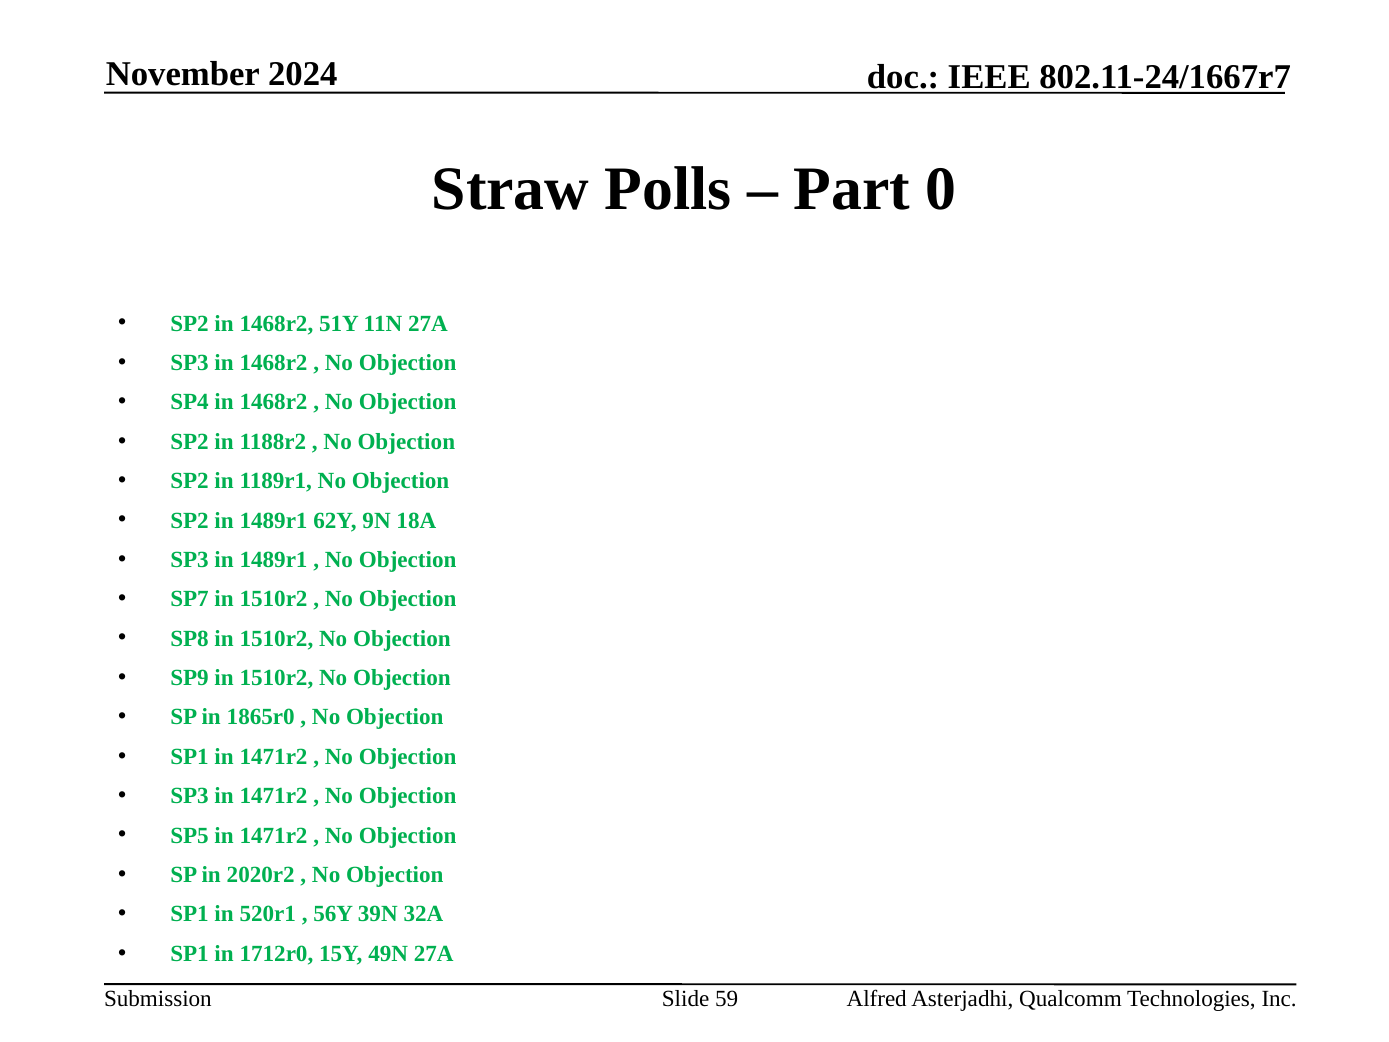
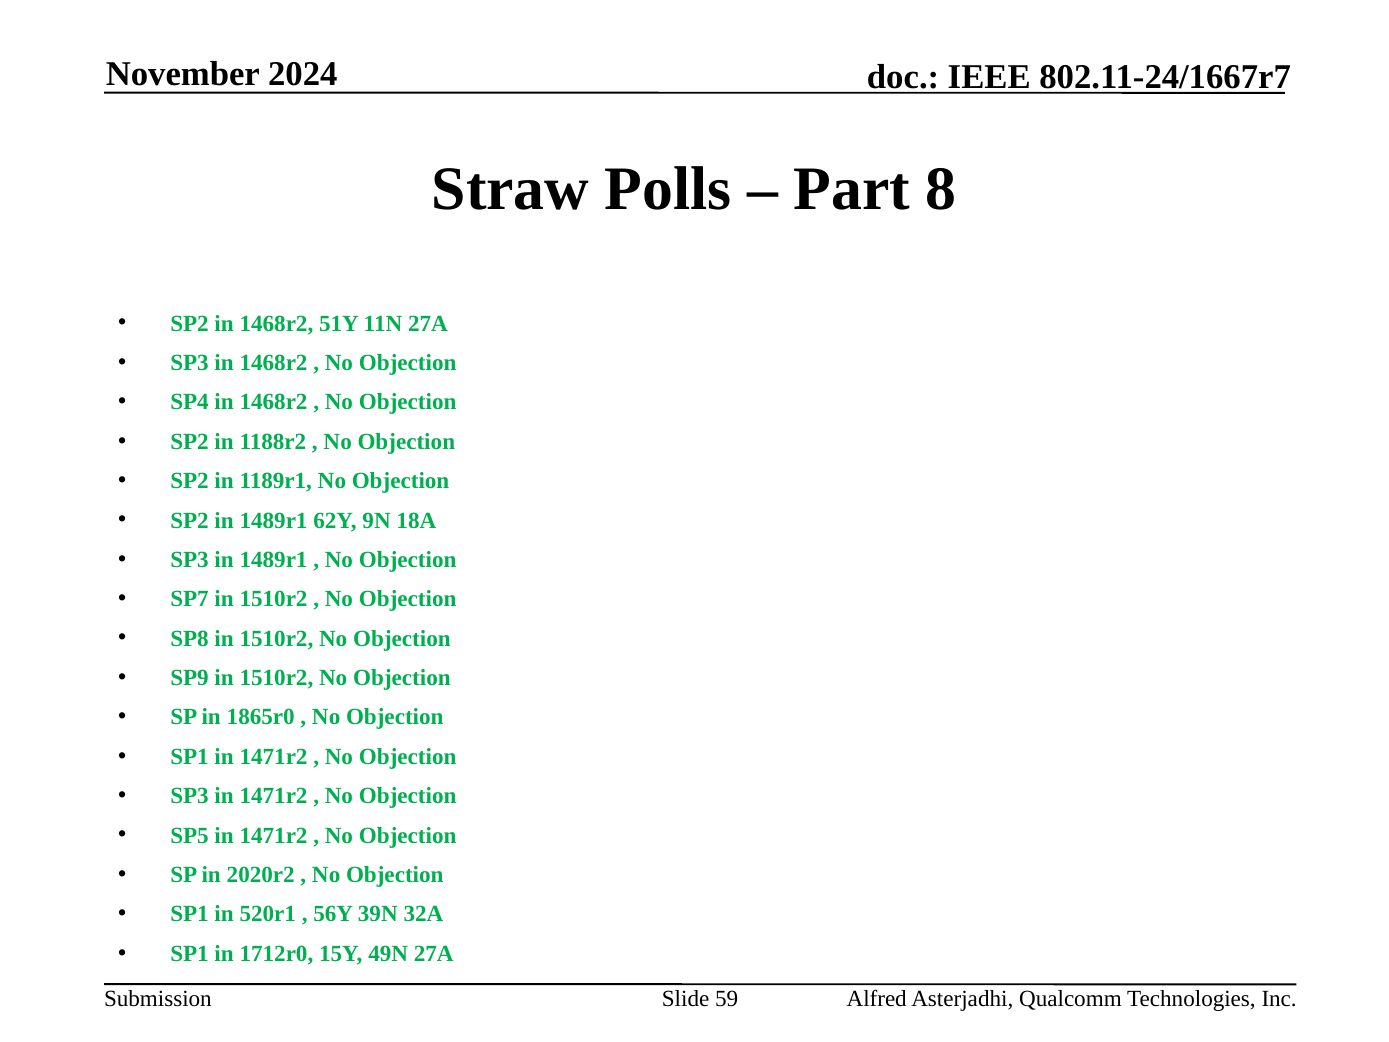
0: 0 -> 8
